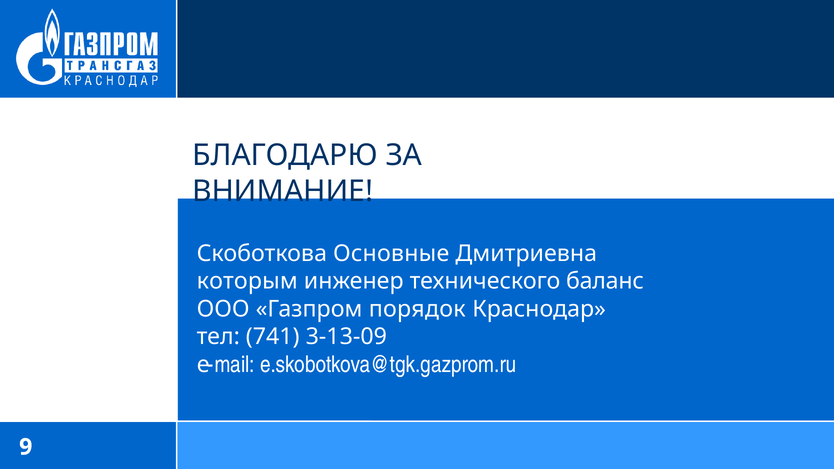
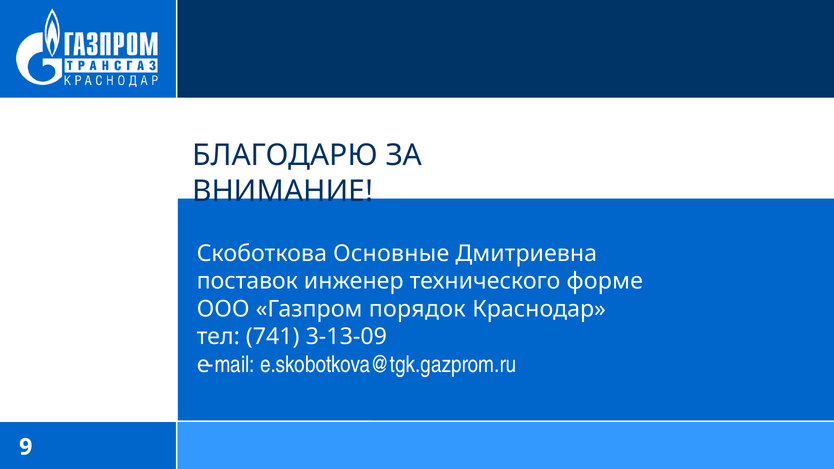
которым: которым -> поставок
баланс: баланс -> форме
